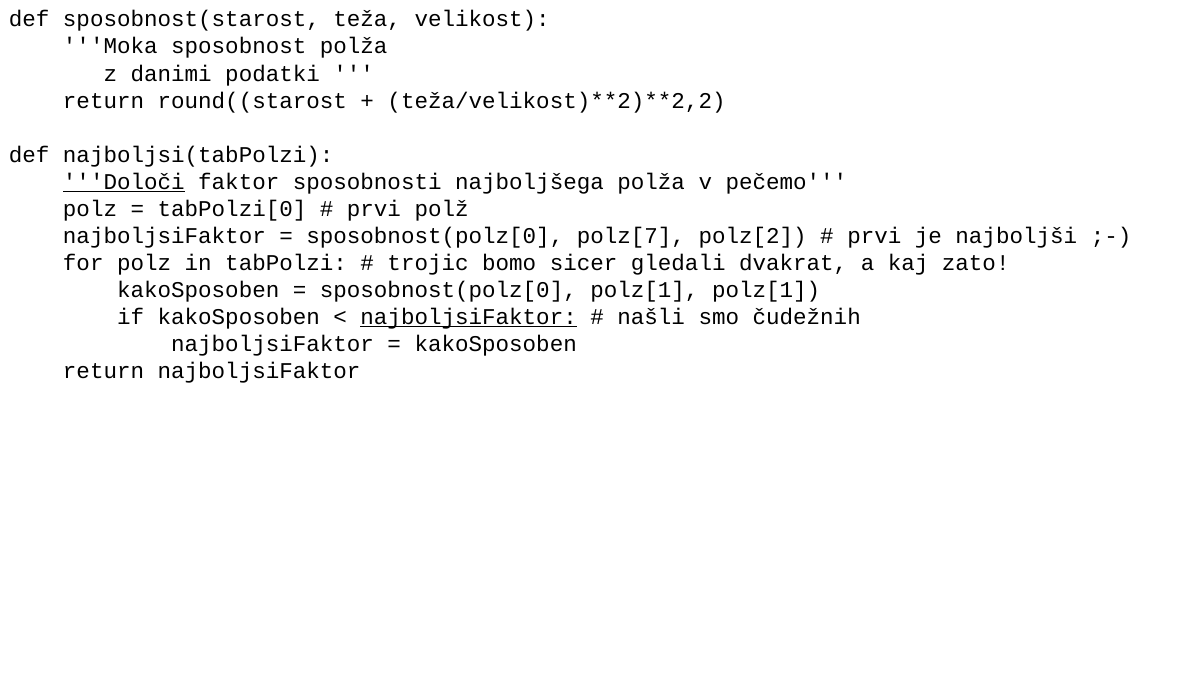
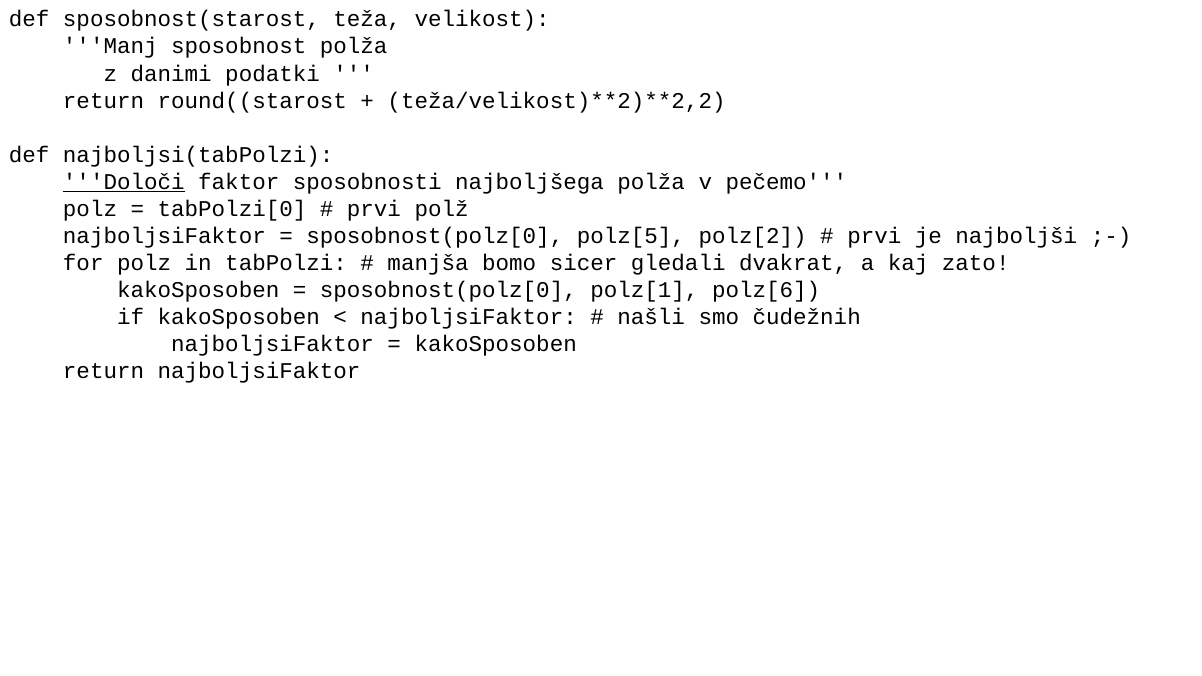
Moka: Moka -> Manj
polz[7: polz[7 -> polz[5
trojic: trojic -> manjša
polz[1 polz[1: polz[1 -> polz[6
najboljsiFaktor at (469, 317) underline: present -> none
